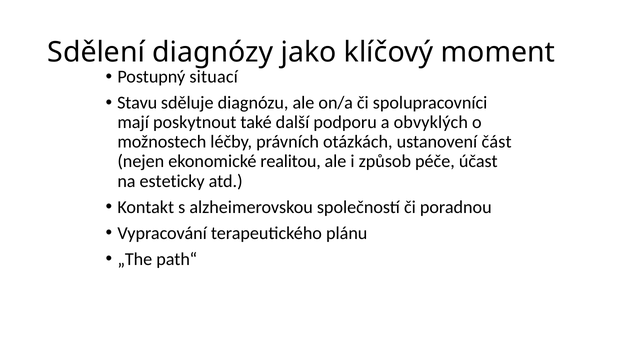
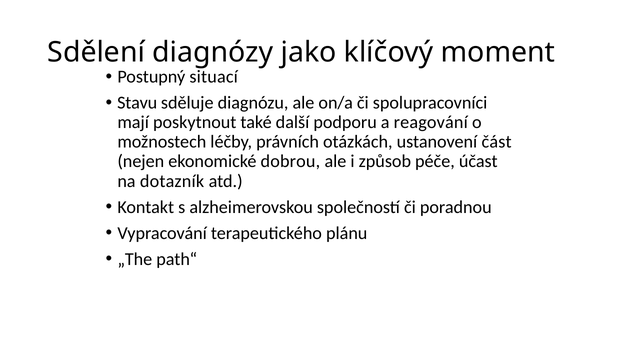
obvyklých: obvyklých -> reagování
realitou: realitou -> dobrou
esteticky: esteticky -> dotazník
